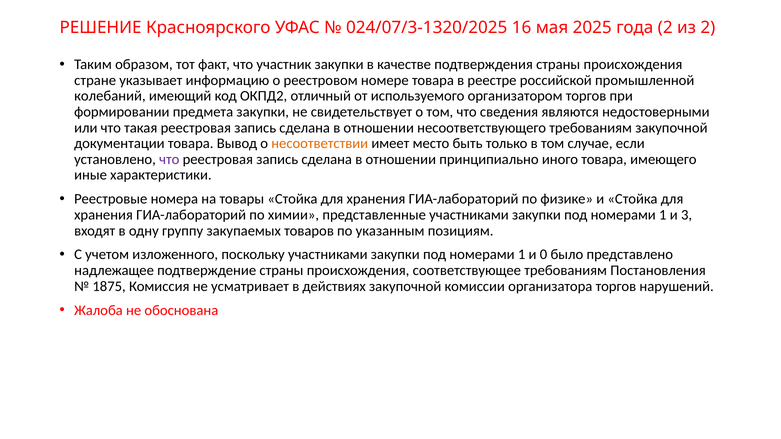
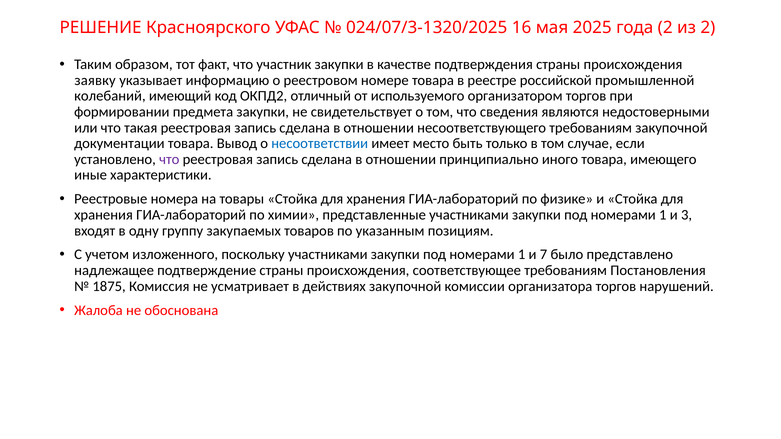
стране: стране -> заявку
несоответствии colour: orange -> blue
0: 0 -> 7
